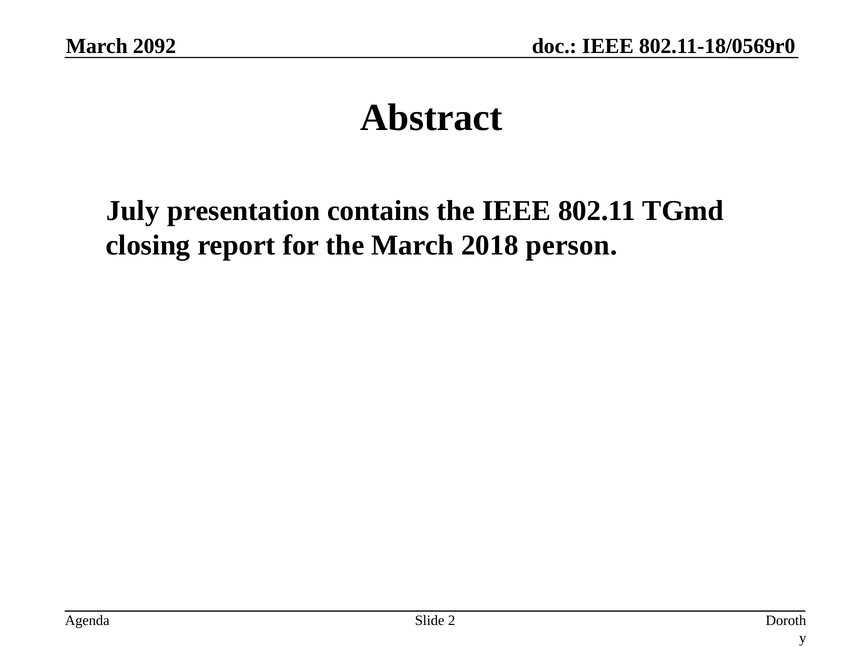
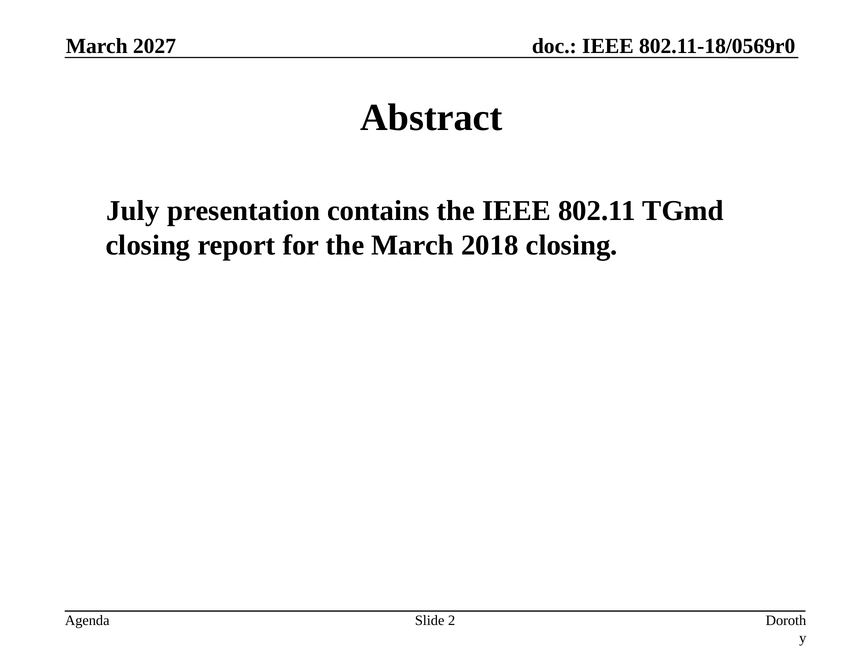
2092: 2092 -> 2027
2018 person: person -> closing
